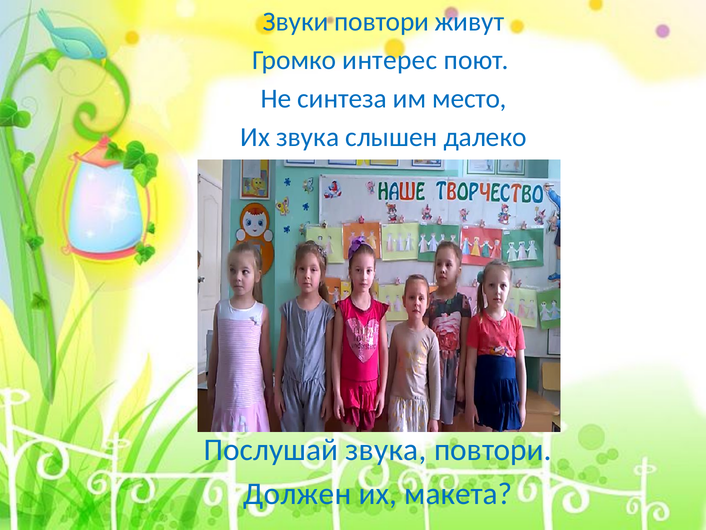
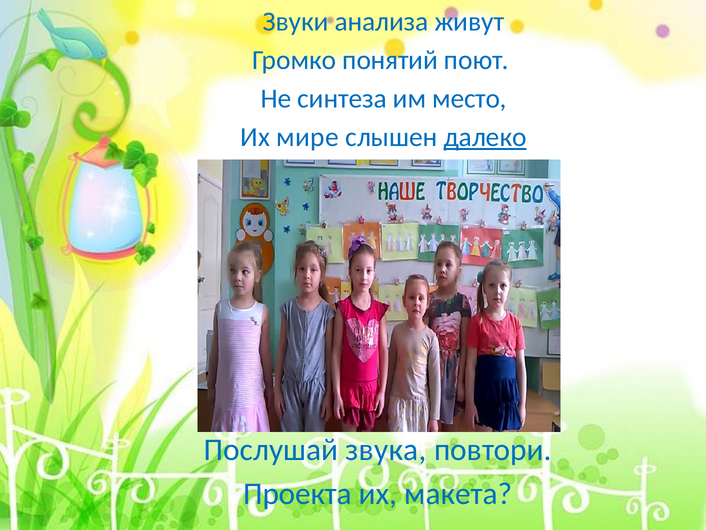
Звуки повтори: повтори -> анализа
интерес: интерес -> понятий
Их звука: звука -> мире
далеко underline: none -> present
Должен: Должен -> Проекта
